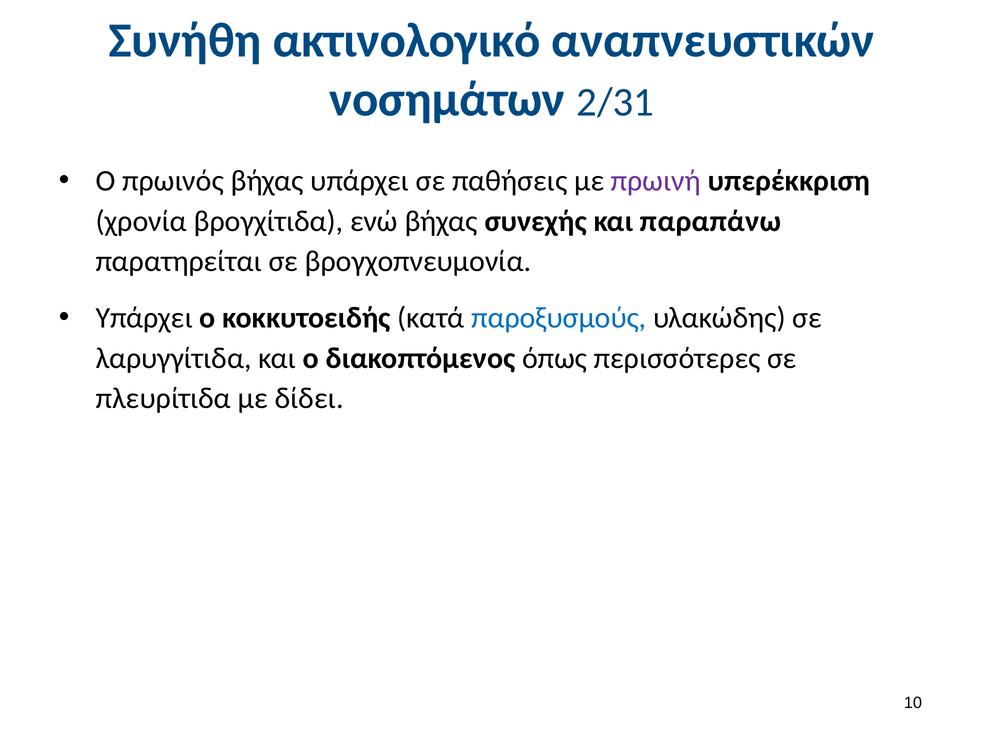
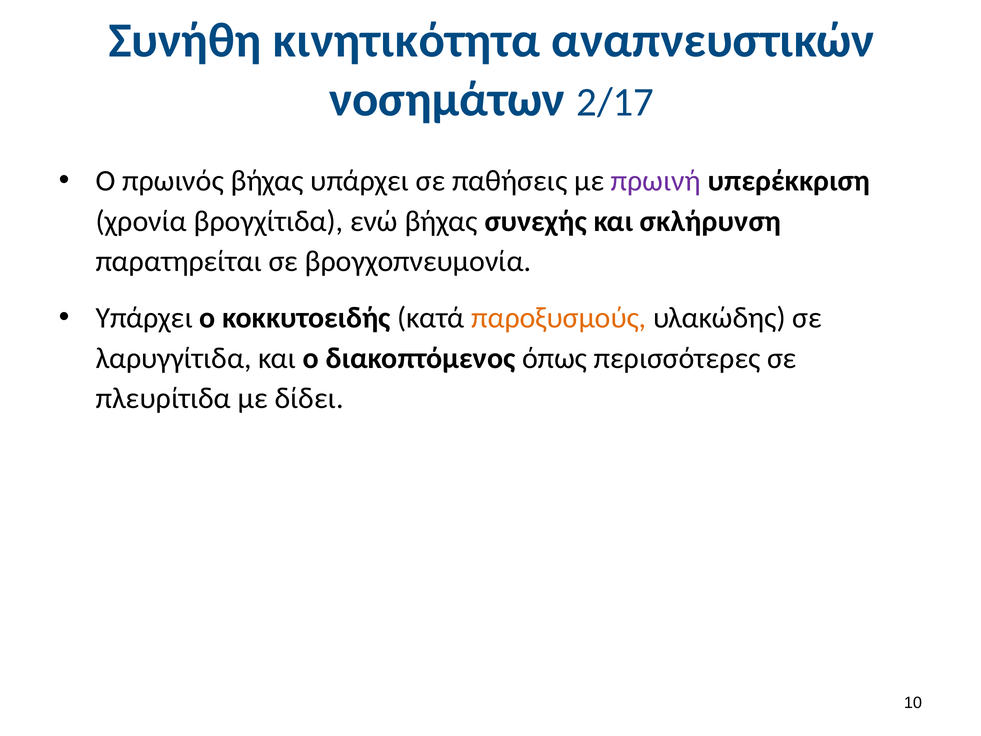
ακτινολογικό: ακτινολογικό -> κινητικότητα
2/31: 2/31 -> 2/17
παραπάνω: παραπάνω -> σκλήρυνση
παροξυσμούς colour: blue -> orange
